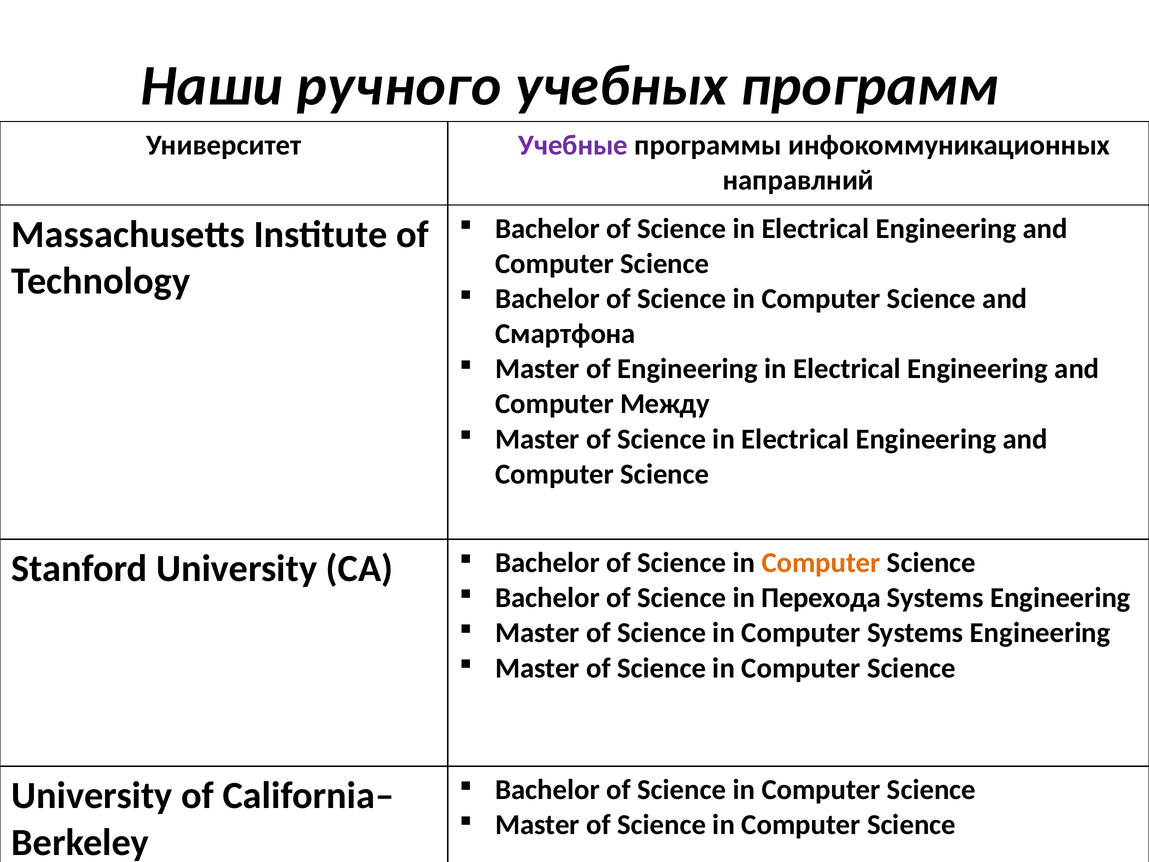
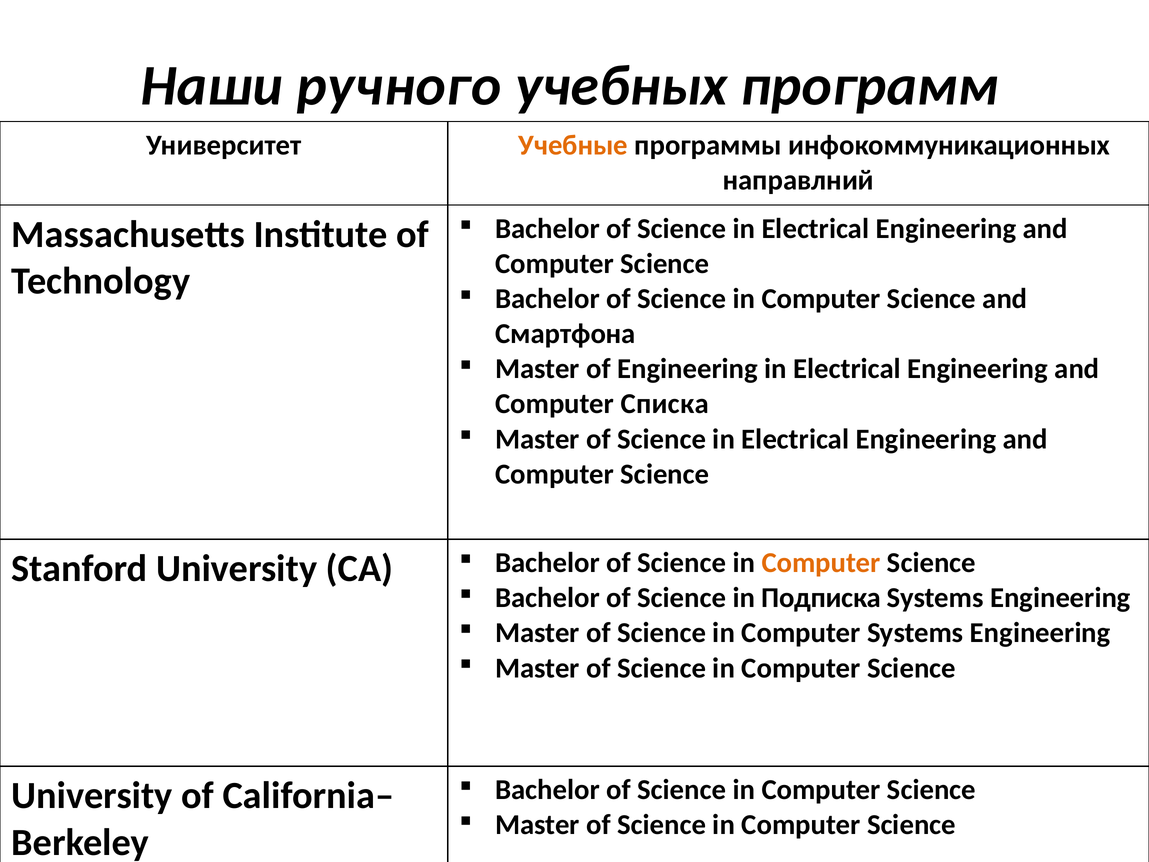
Учебные colour: purple -> orange
Между: Между -> Списка
Перехода: Перехода -> Подписка
